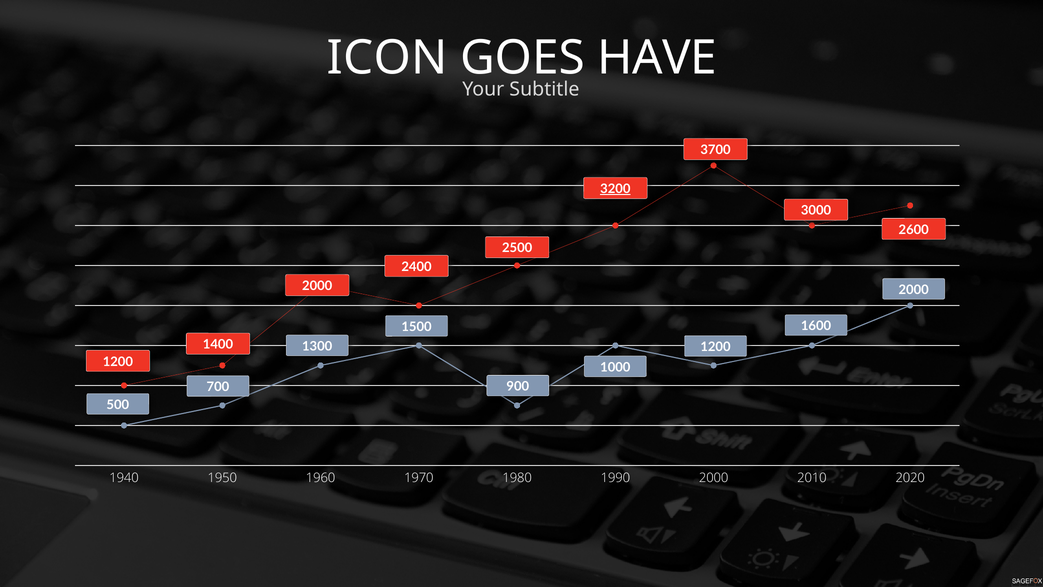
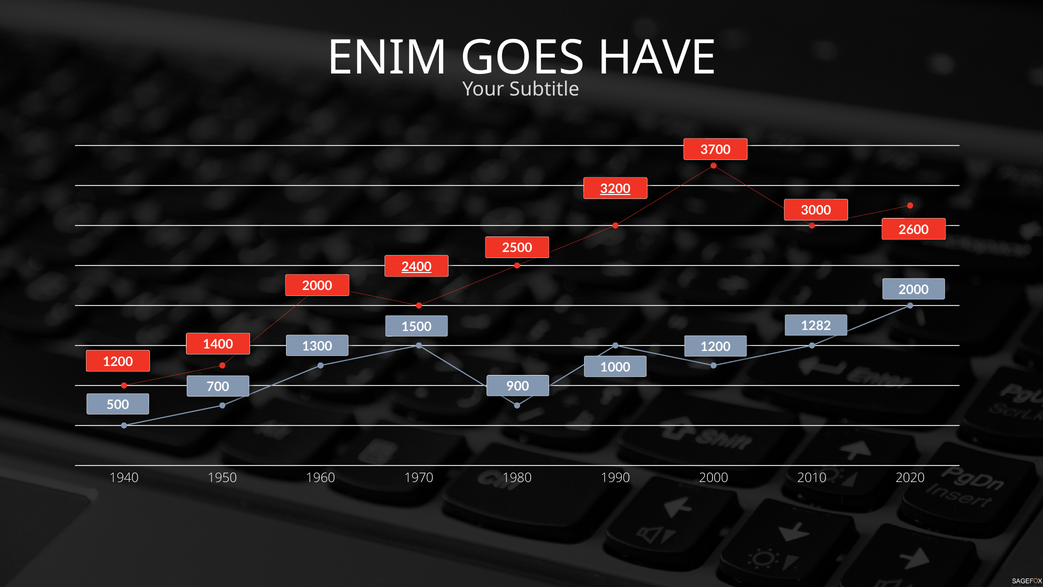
ICON: ICON -> ENIM
2400 underline: none -> present
1600: 1600 -> 1282
